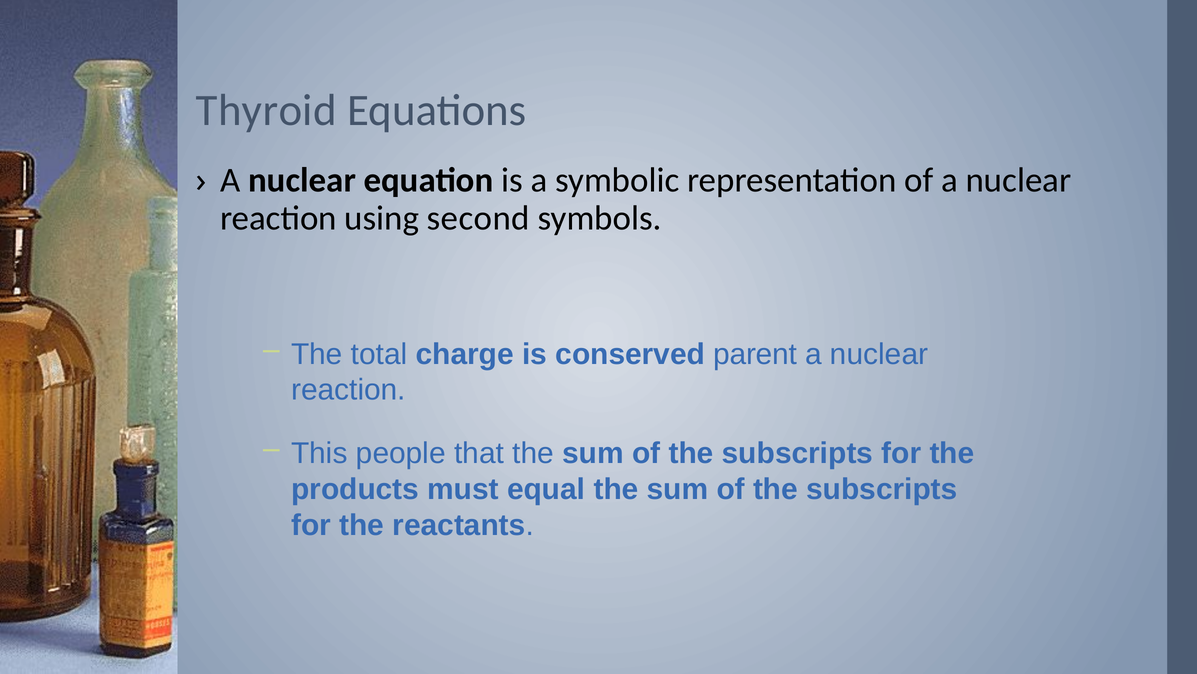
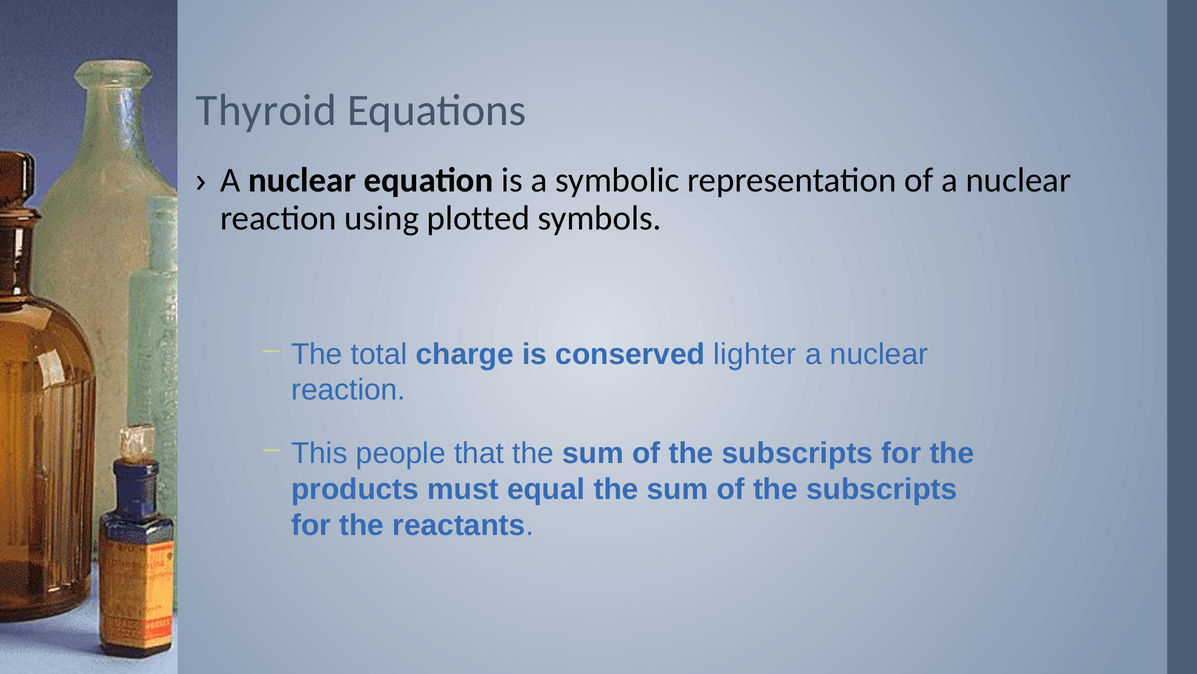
second: second -> plotted
parent: parent -> lighter
